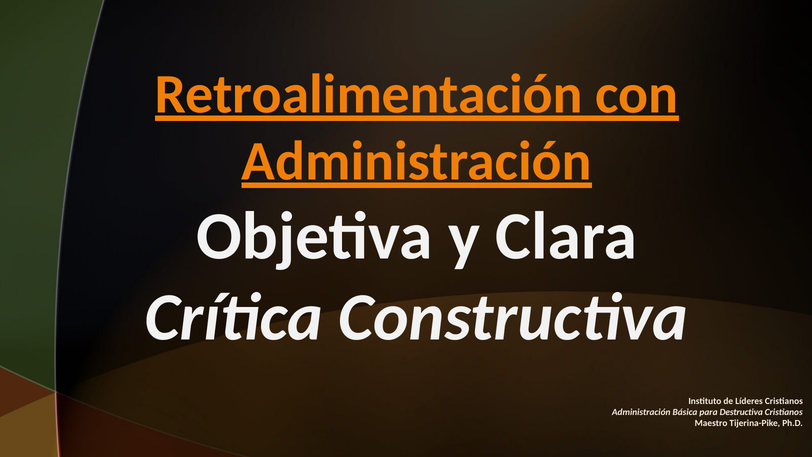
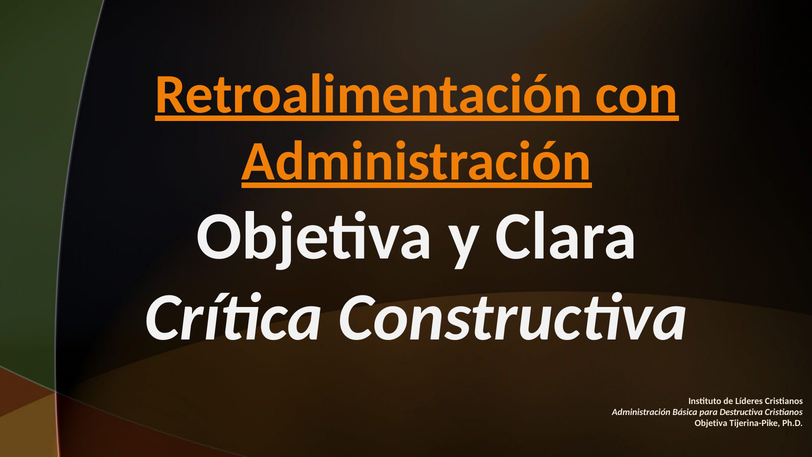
Maestro at (711, 423): Maestro -> Objetiva
